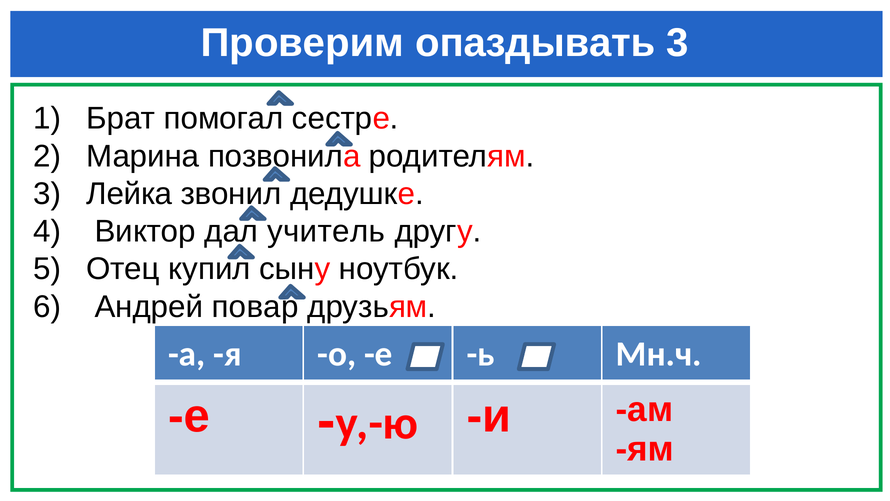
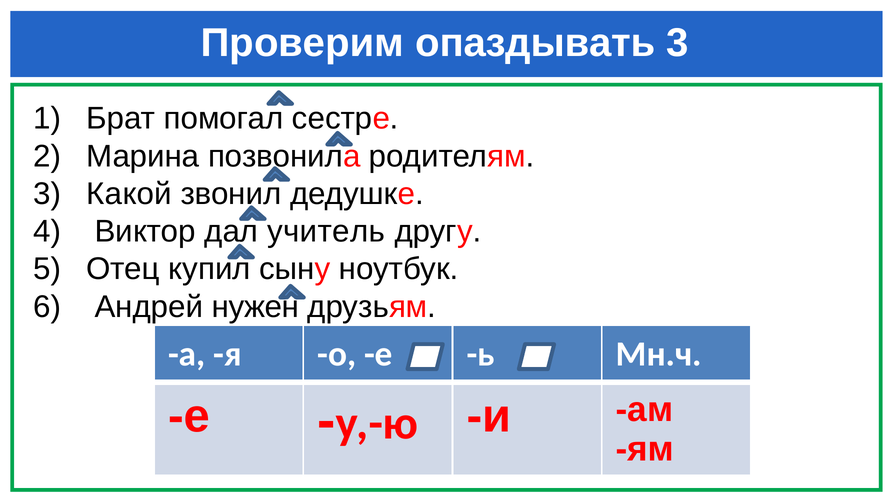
Лейка: Лейка -> Какой
повар: повар -> нужен
